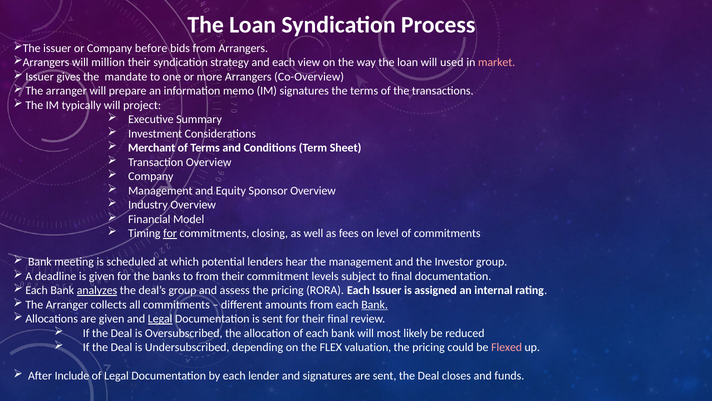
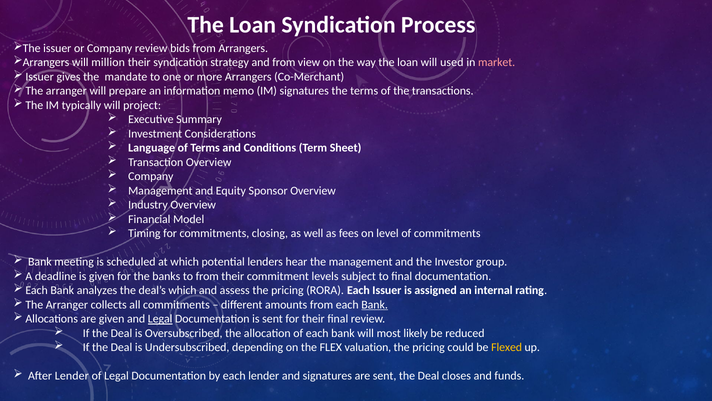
Company before: before -> review
and each: each -> from
Co-Overview: Co-Overview -> Co-Merchant
Merchant: Merchant -> Language
for at (170, 233) underline: present -> none
analyzes underline: present -> none
deal’s group: group -> which
Flexed colour: pink -> yellow
After Include: Include -> Lender
